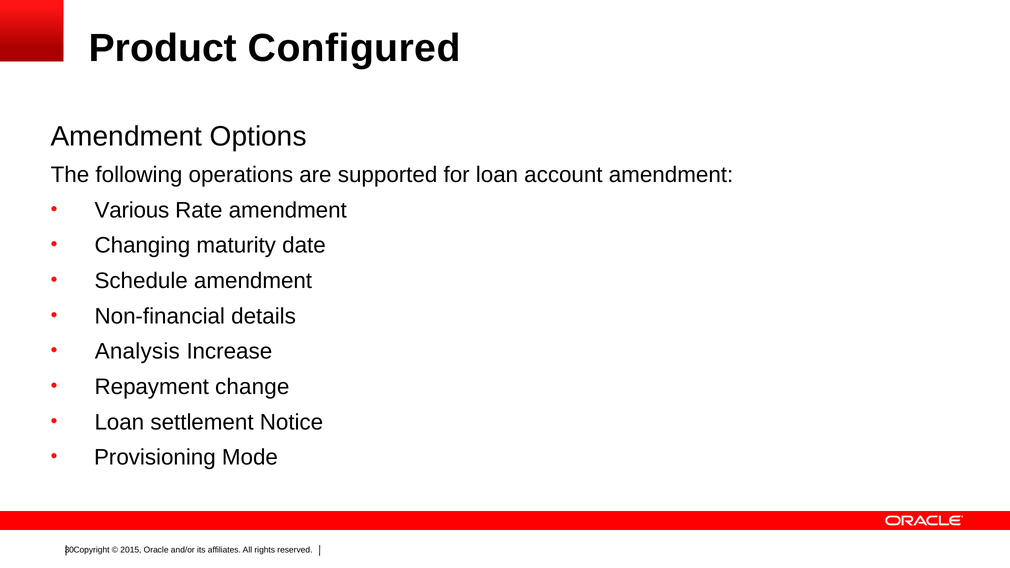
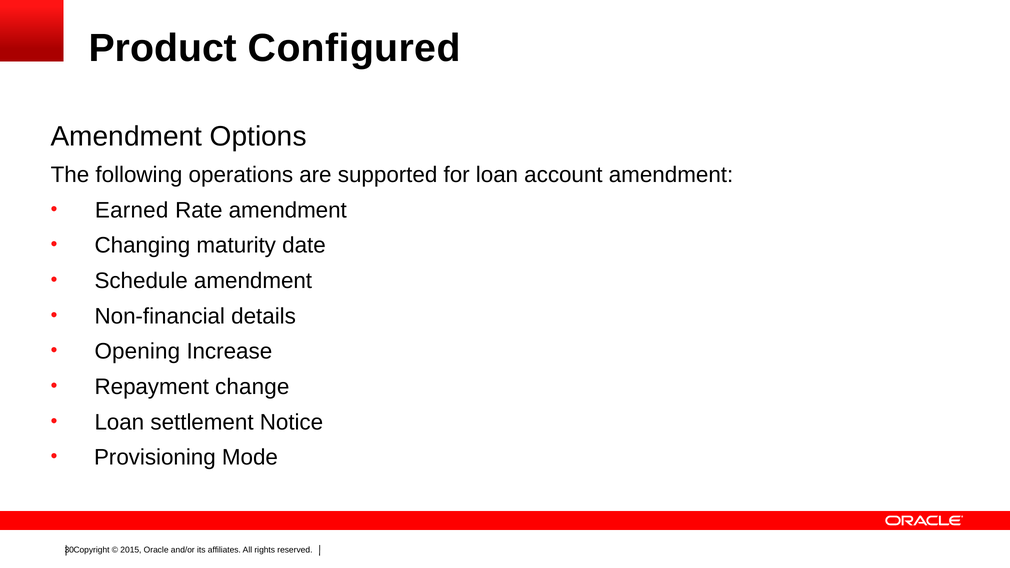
Various: Various -> Earned
Analysis: Analysis -> Opening
